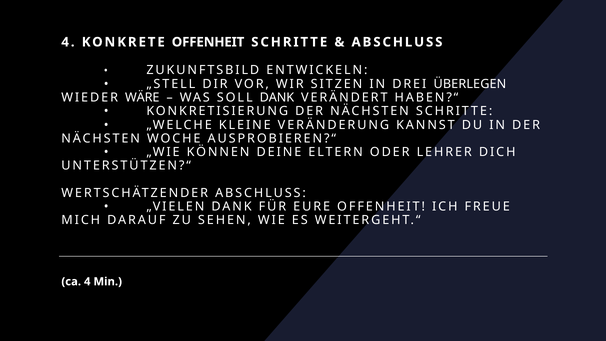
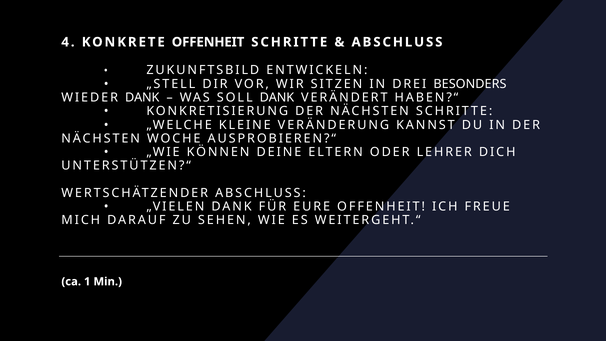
ÜBERLEGEN: ÜBERLEGEN -> BESONDERS
WIEDER WÄRE: WÄRE -> DANK
ca 4: 4 -> 1
